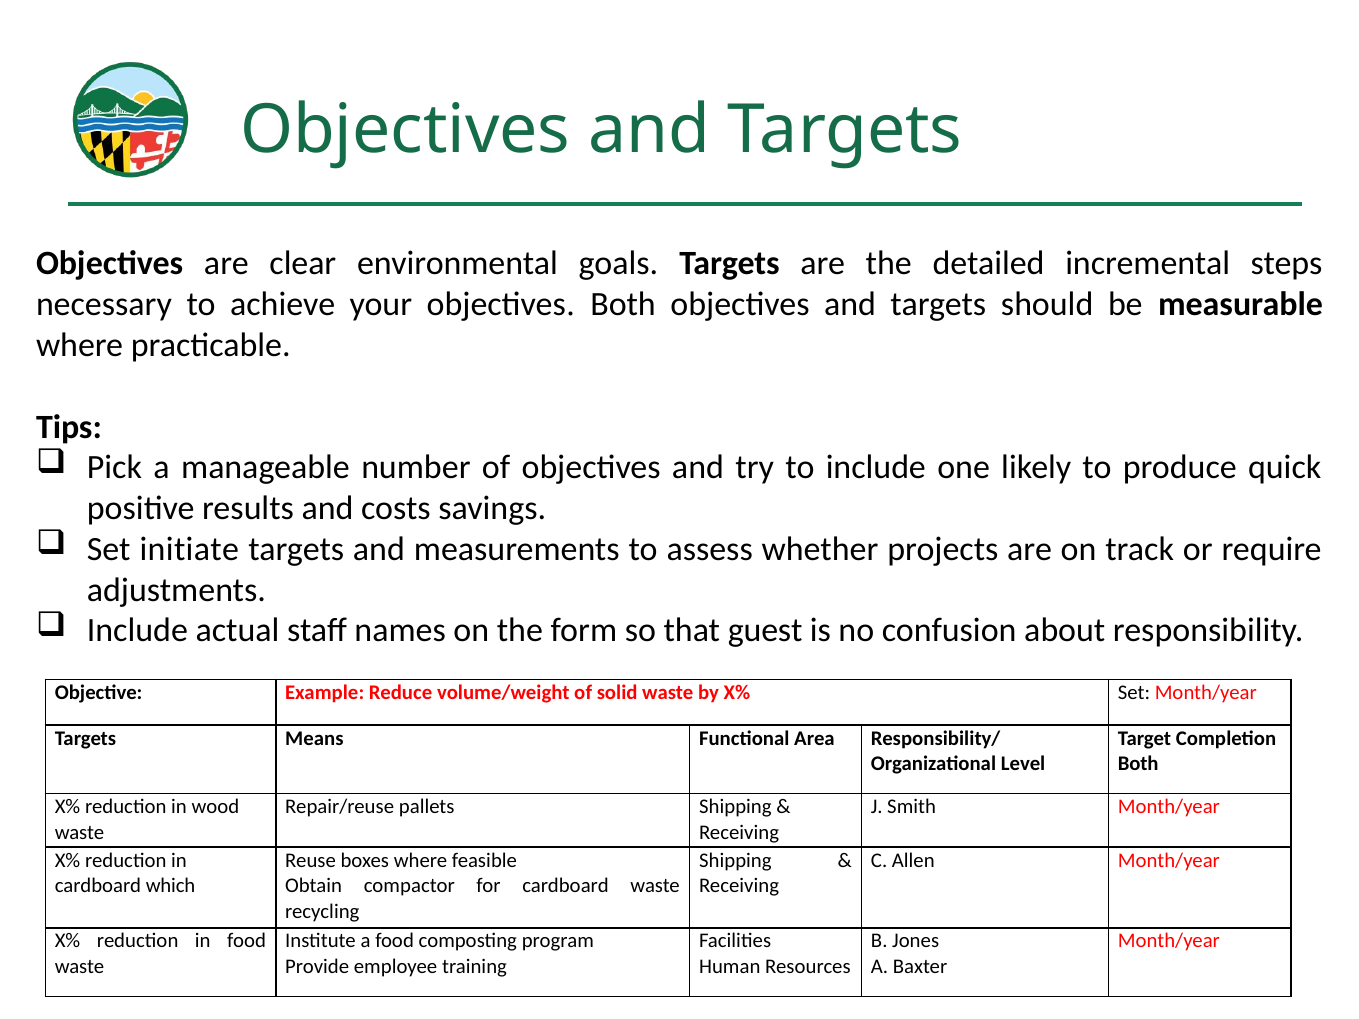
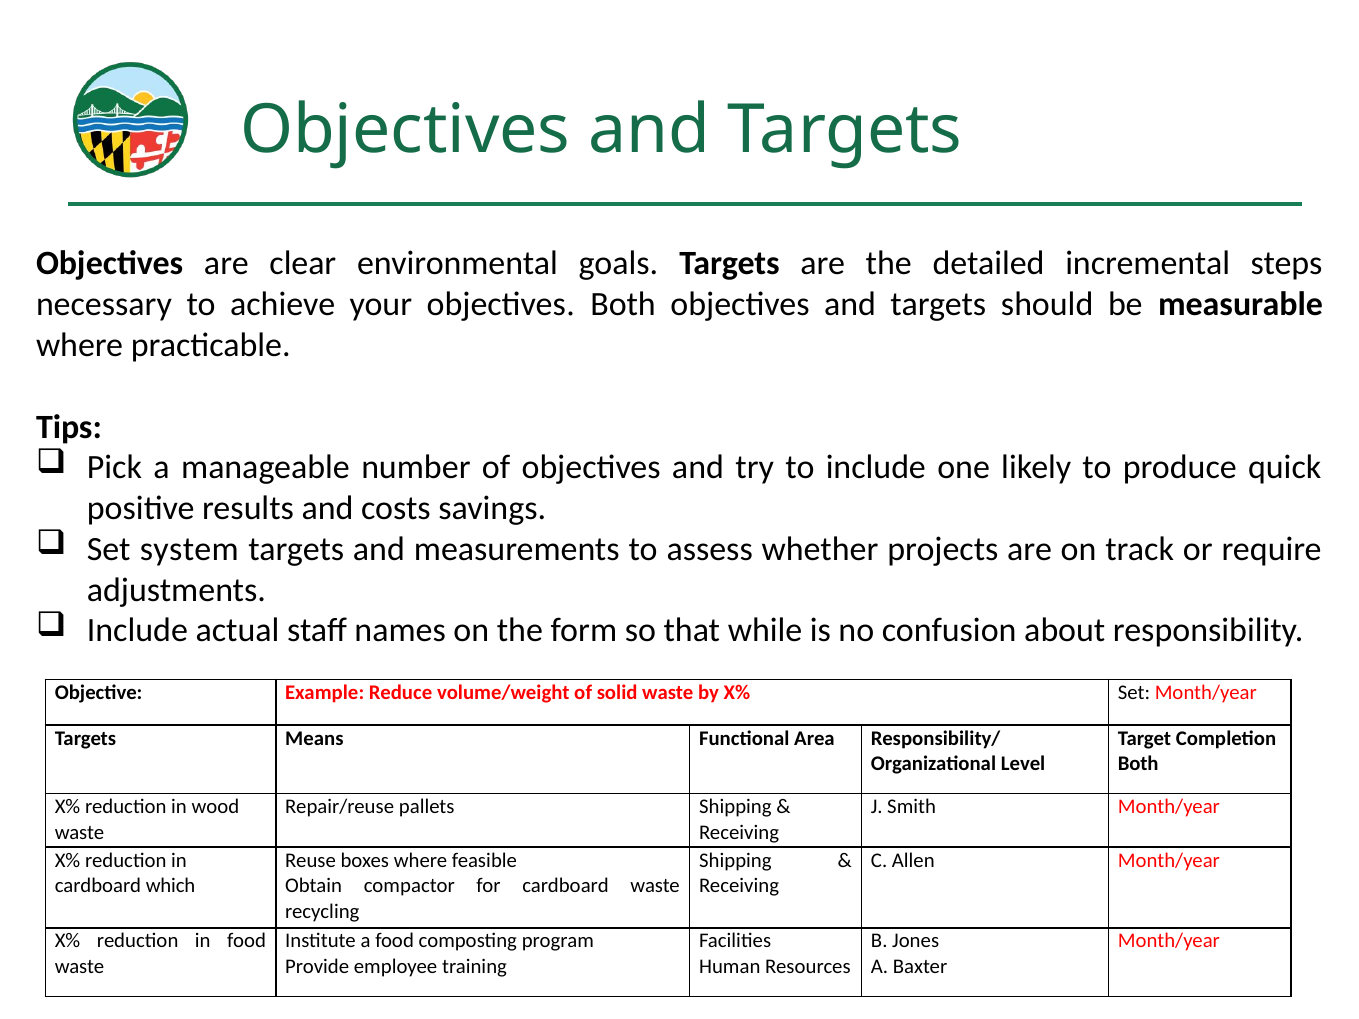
initiate: initiate -> system
guest: guest -> while
